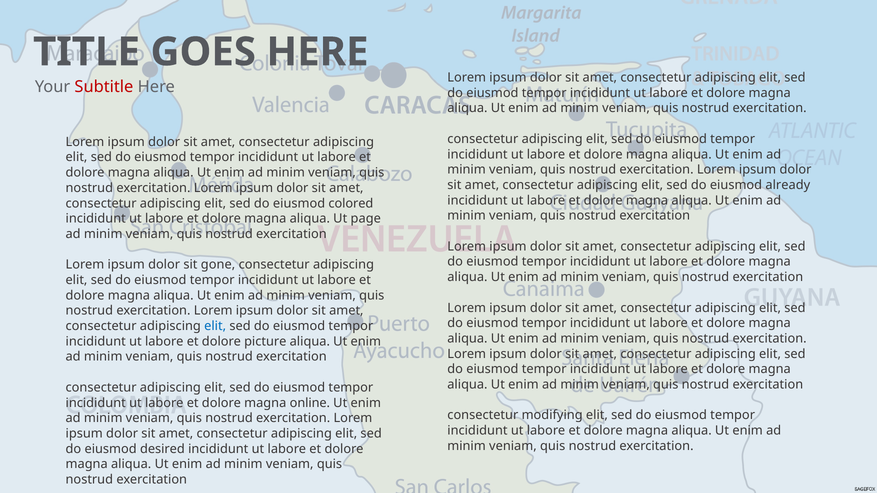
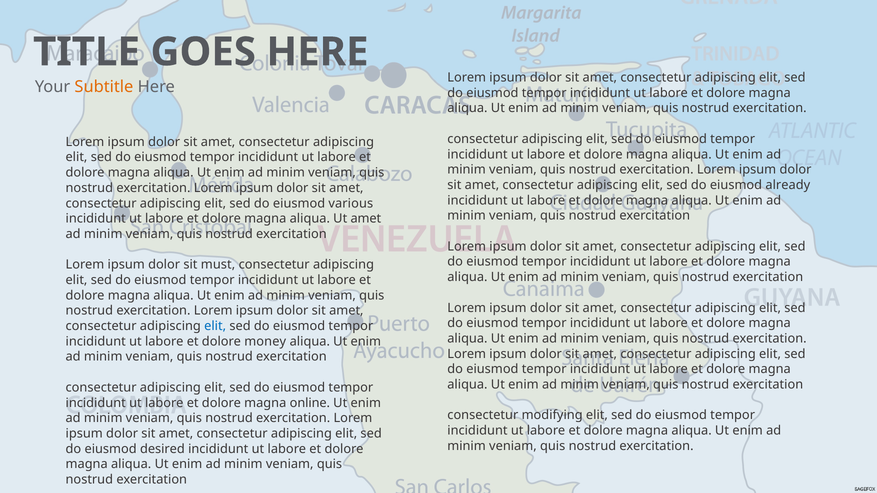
Subtitle colour: red -> orange
colored: colored -> various
Ut page: page -> amet
gone: gone -> must
picture: picture -> money
